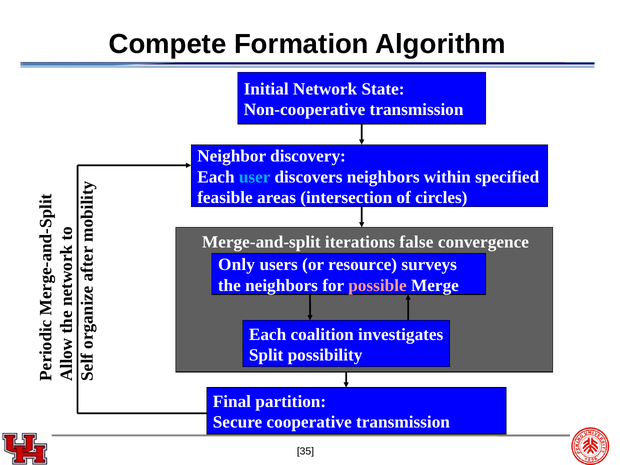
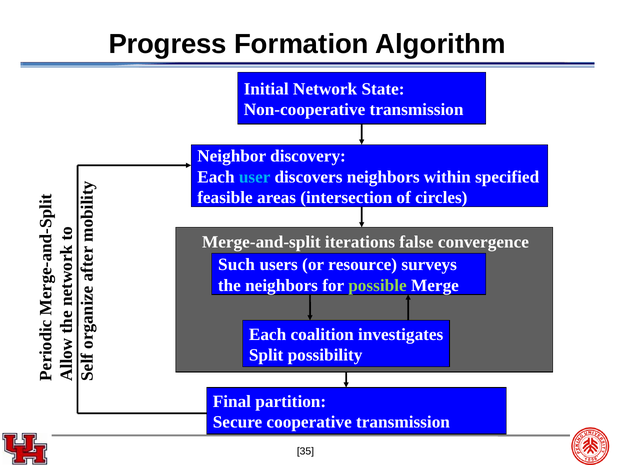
Compete: Compete -> Progress
Only: Only -> Such
possible colour: pink -> light green
